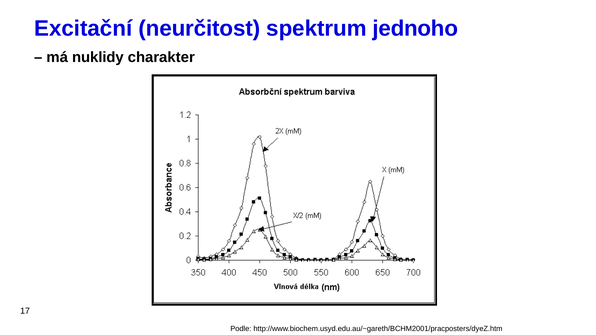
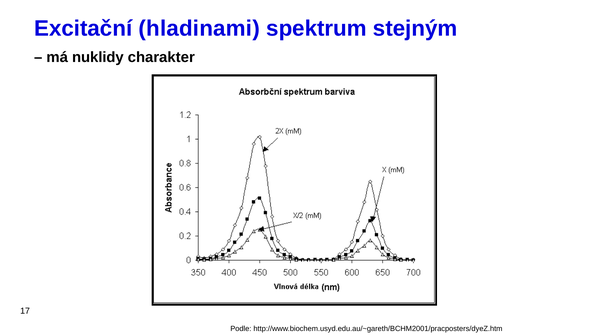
neurčitost: neurčitost -> hladinami
jednoho: jednoho -> stejným
